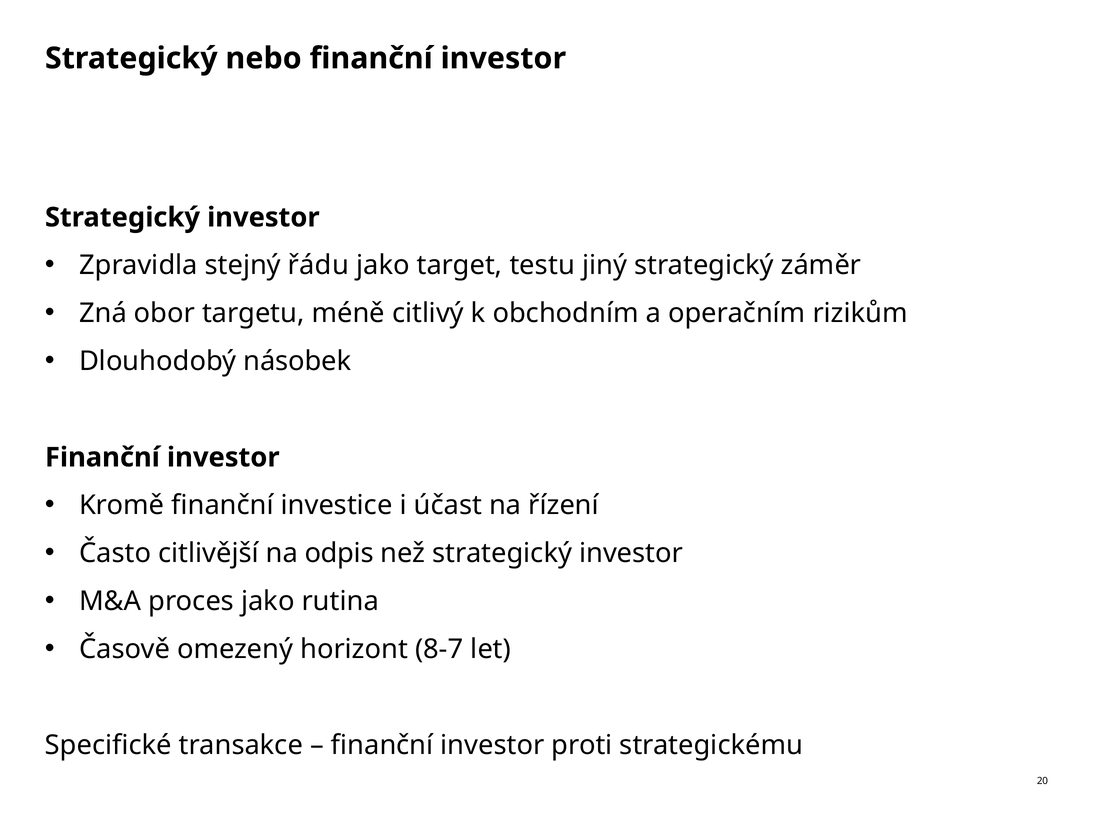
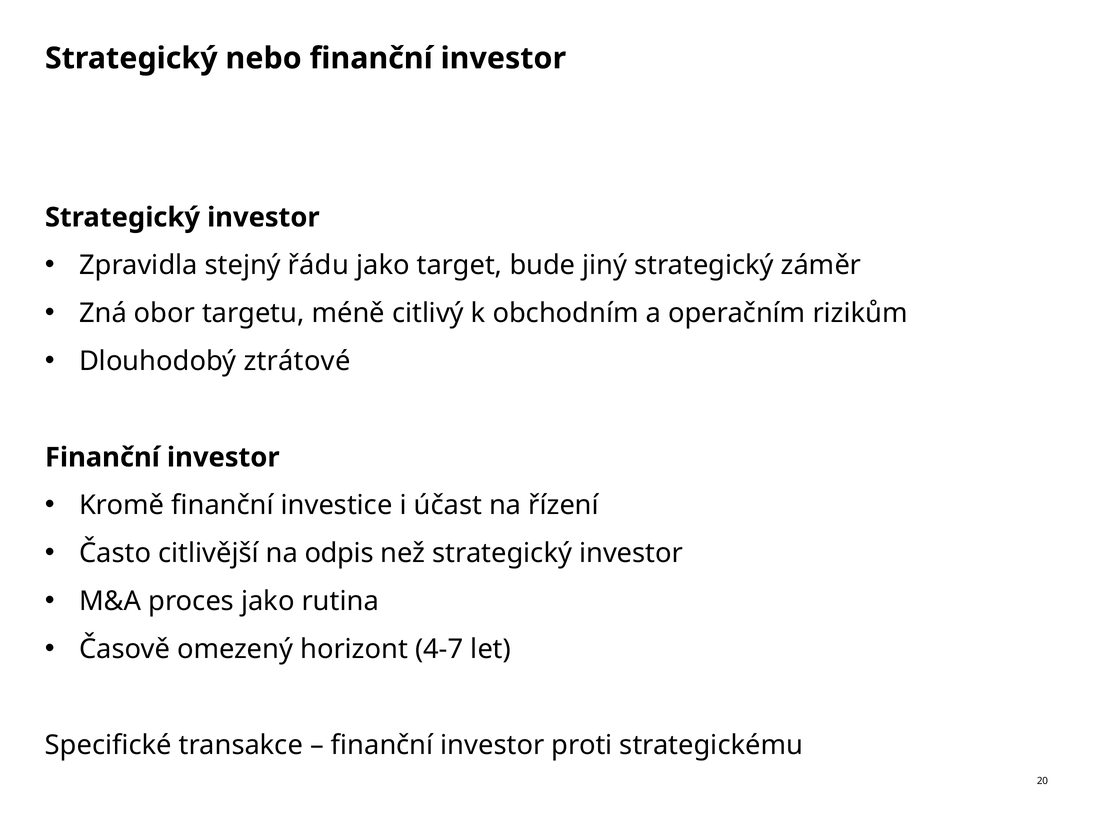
testu: testu -> bude
násobek: násobek -> ztrátové
8-7: 8-7 -> 4-7
